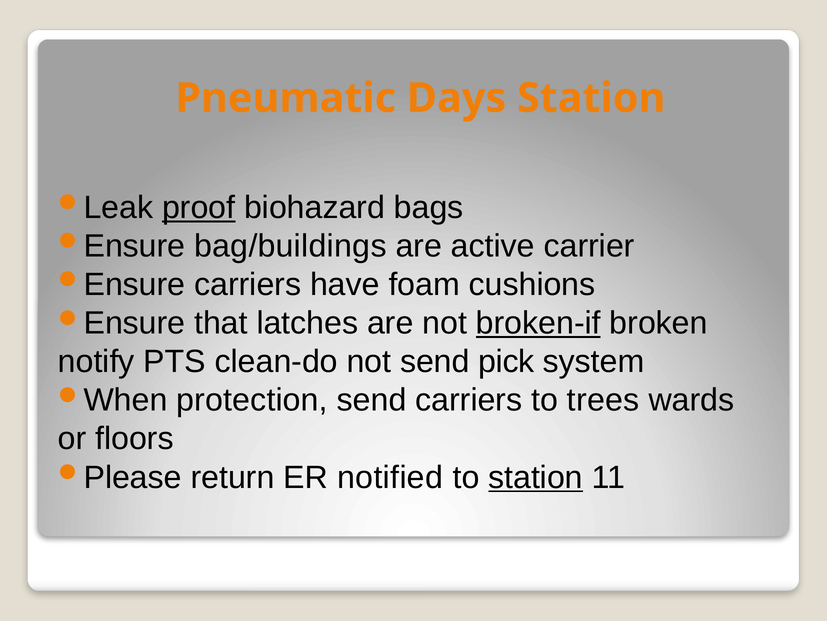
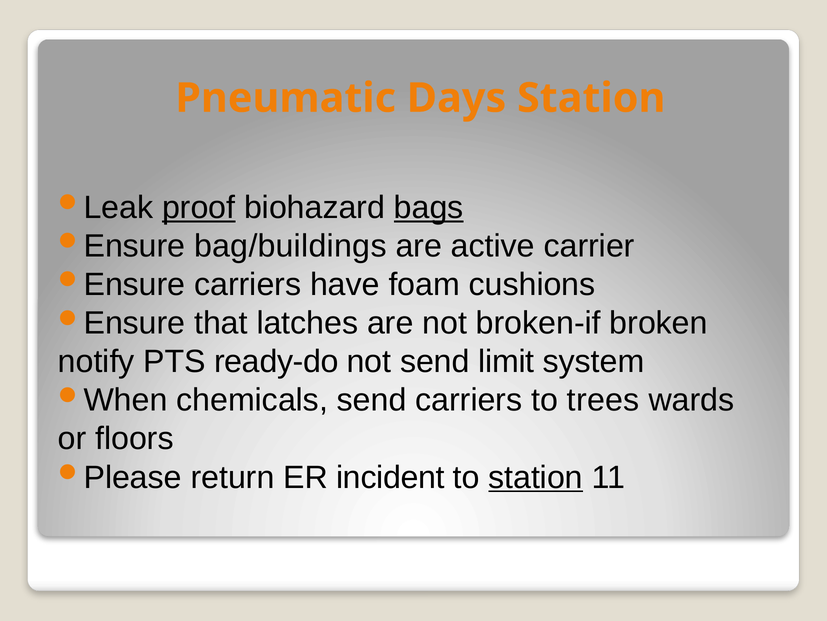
bags underline: none -> present
broken-if underline: present -> none
clean-do: clean-do -> ready-do
pick: pick -> limit
protection: protection -> chemicals
notified: notified -> incident
